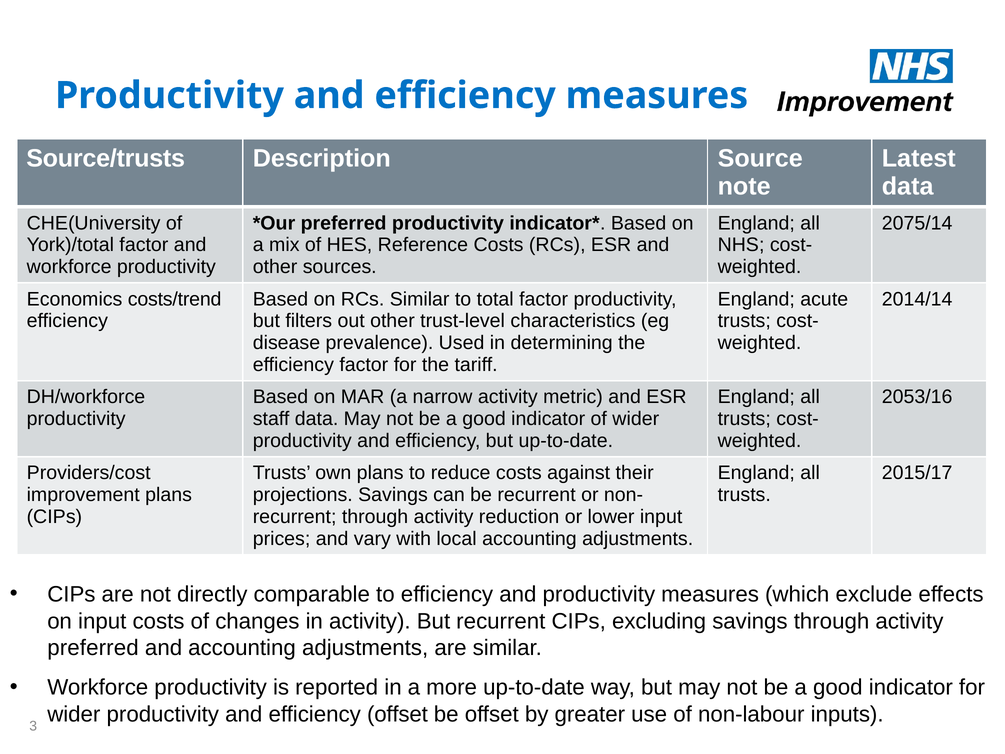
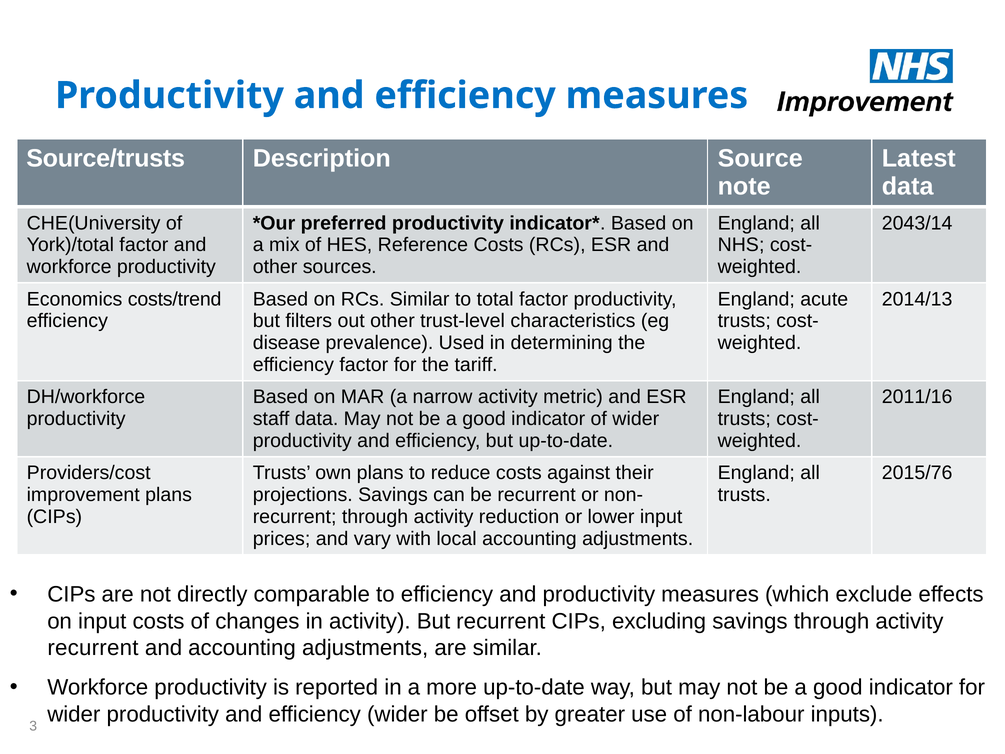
2075/14: 2075/14 -> 2043/14
2014/14: 2014/14 -> 2014/13
2053/16: 2053/16 -> 2011/16
2015/17: 2015/17 -> 2015/76
preferred at (93, 648): preferred -> recurrent
efficiency offset: offset -> wider
